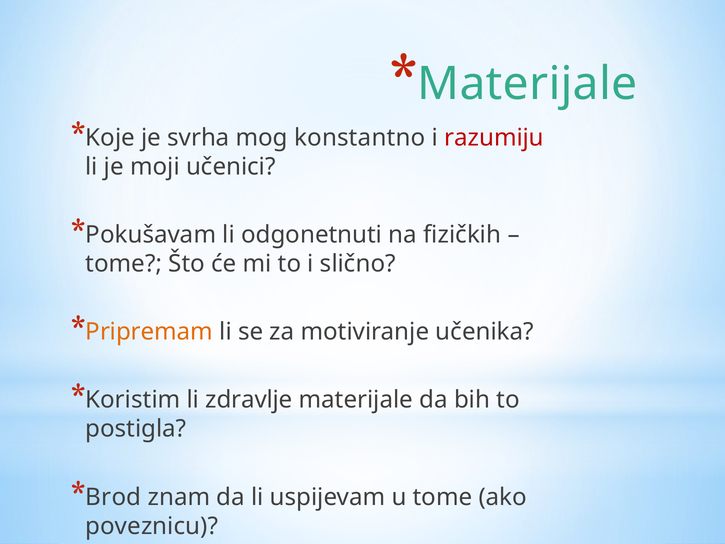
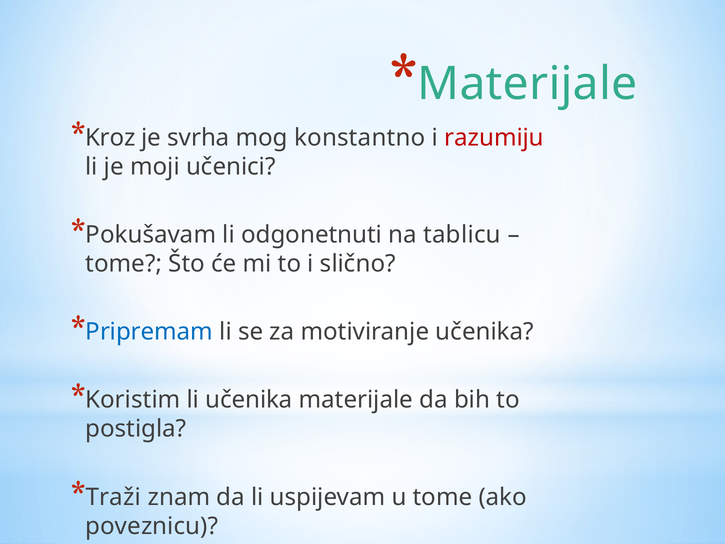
Koje: Koje -> Kroz
fizičkih: fizičkih -> tablicu
Pripremam colour: orange -> blue
li zdravlje: zdravlje -> učenika
Brod: Brod -> Traži
